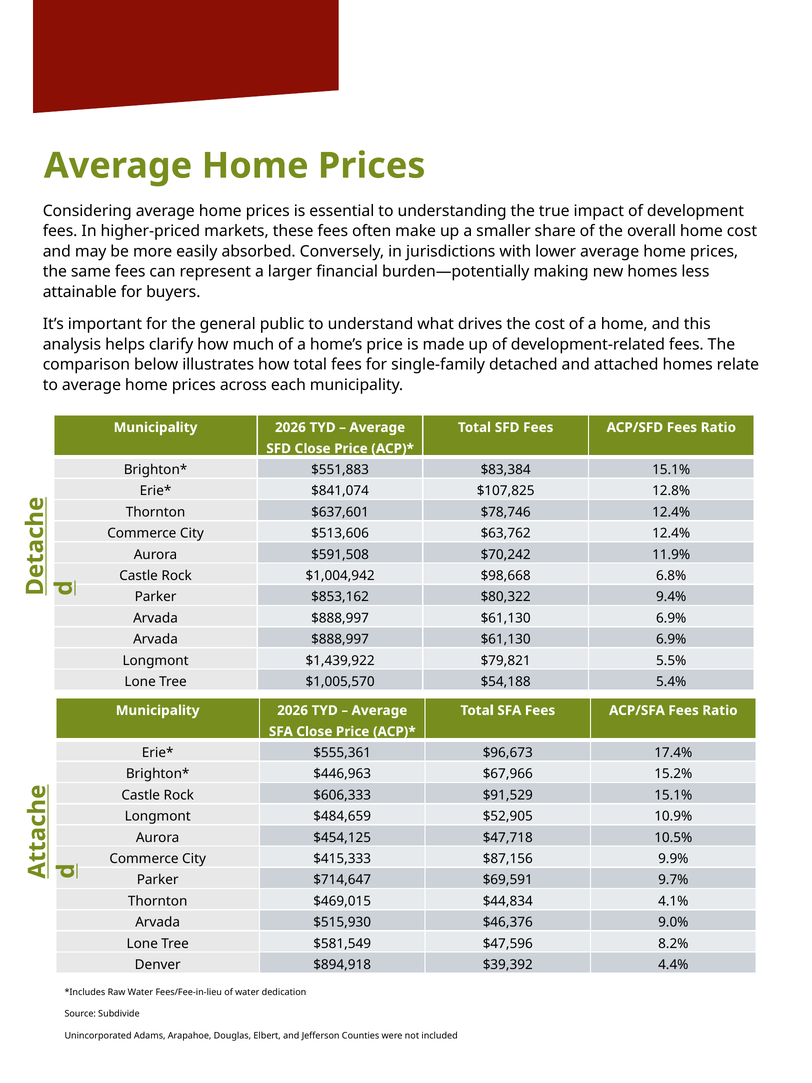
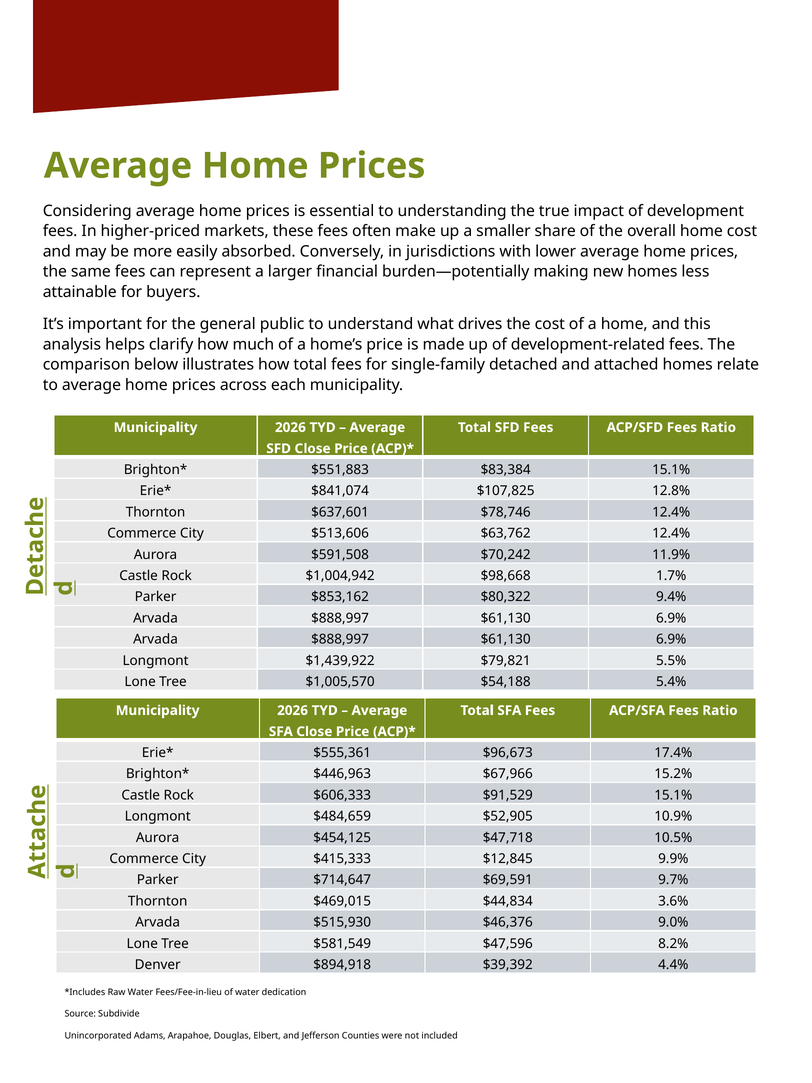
6.8%: 6.8% -> 1.7%
$87,156: $87,156 -> $12,845
4.1%: 4.1% -> 3.6%
